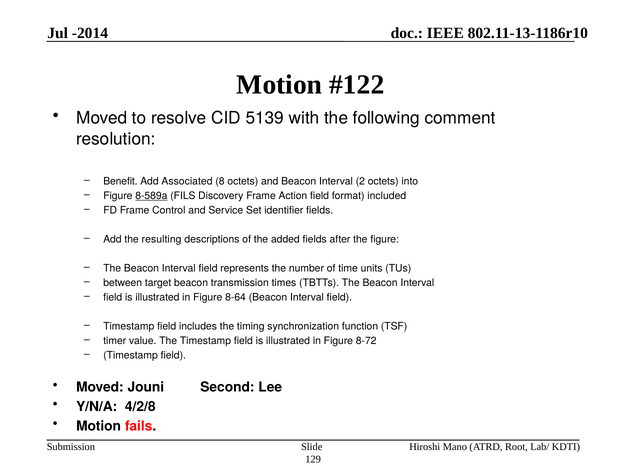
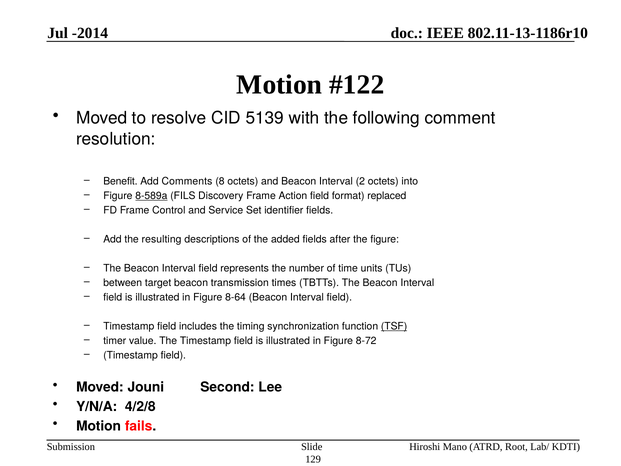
Associated: Associated -> Comments
included: included -> replaced
TSF underline: none -> present
